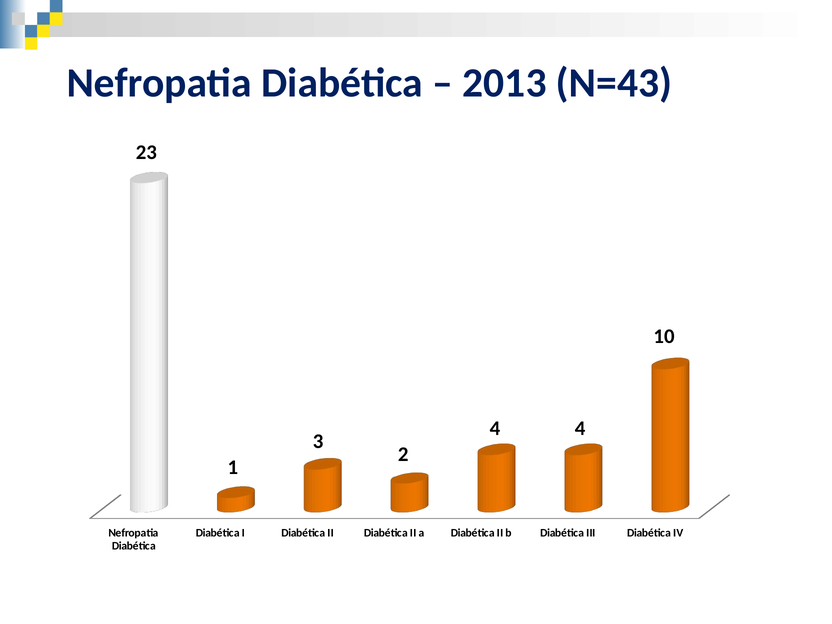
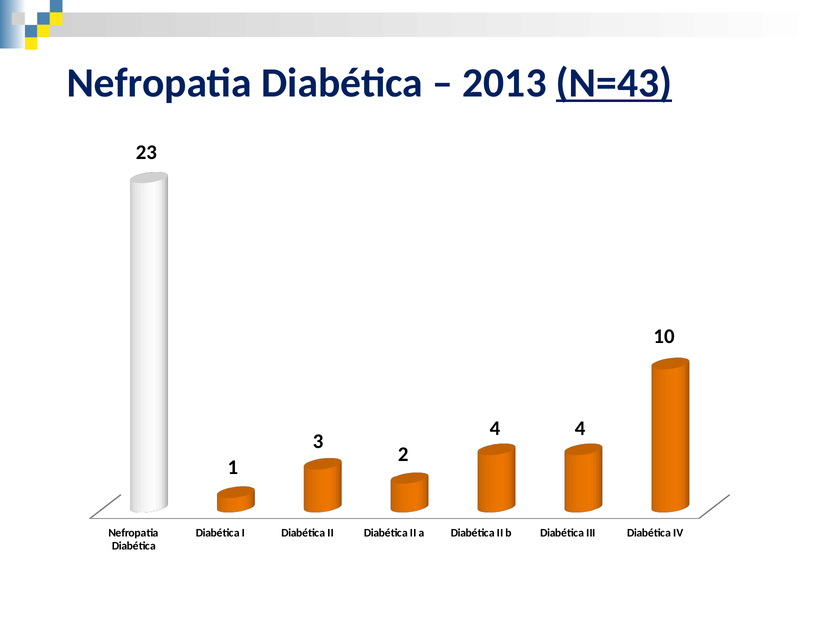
N=43 underline: none -> present
